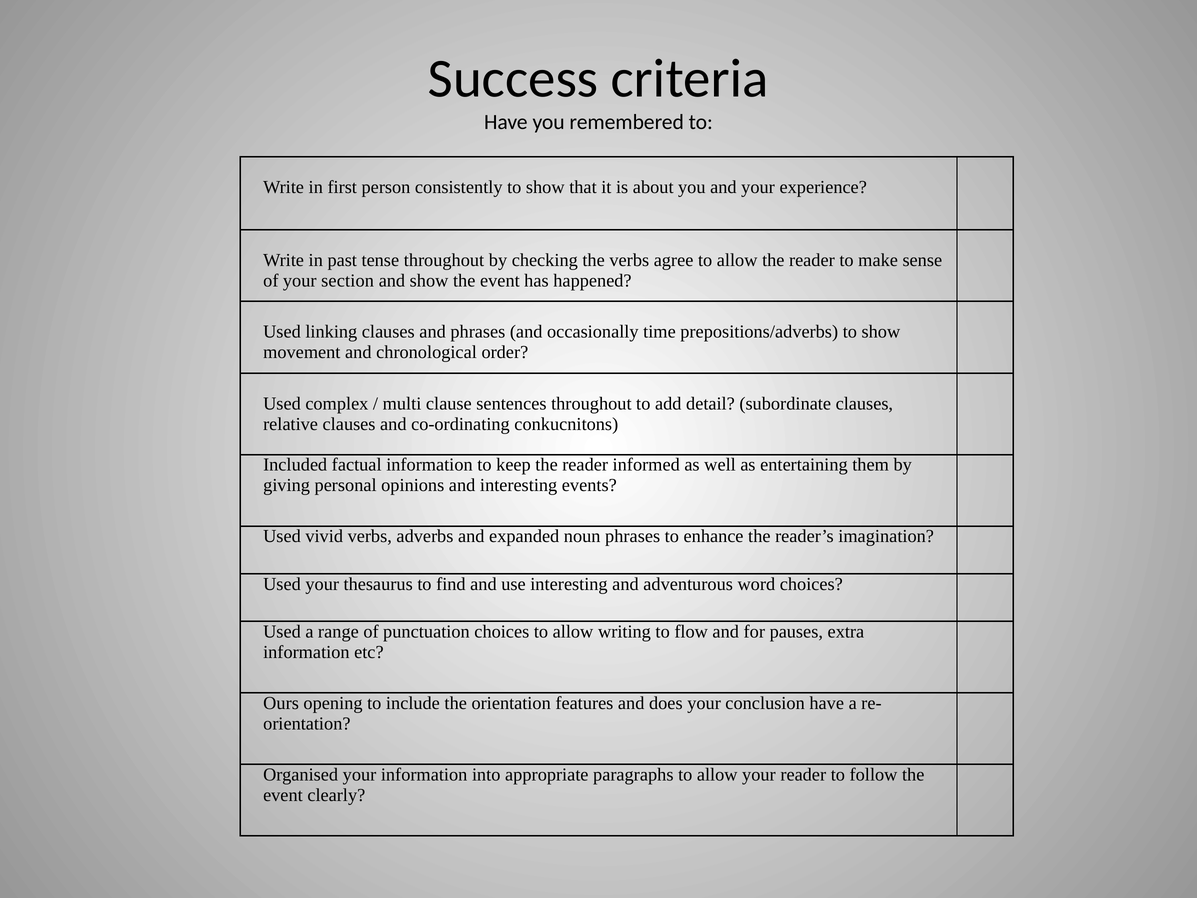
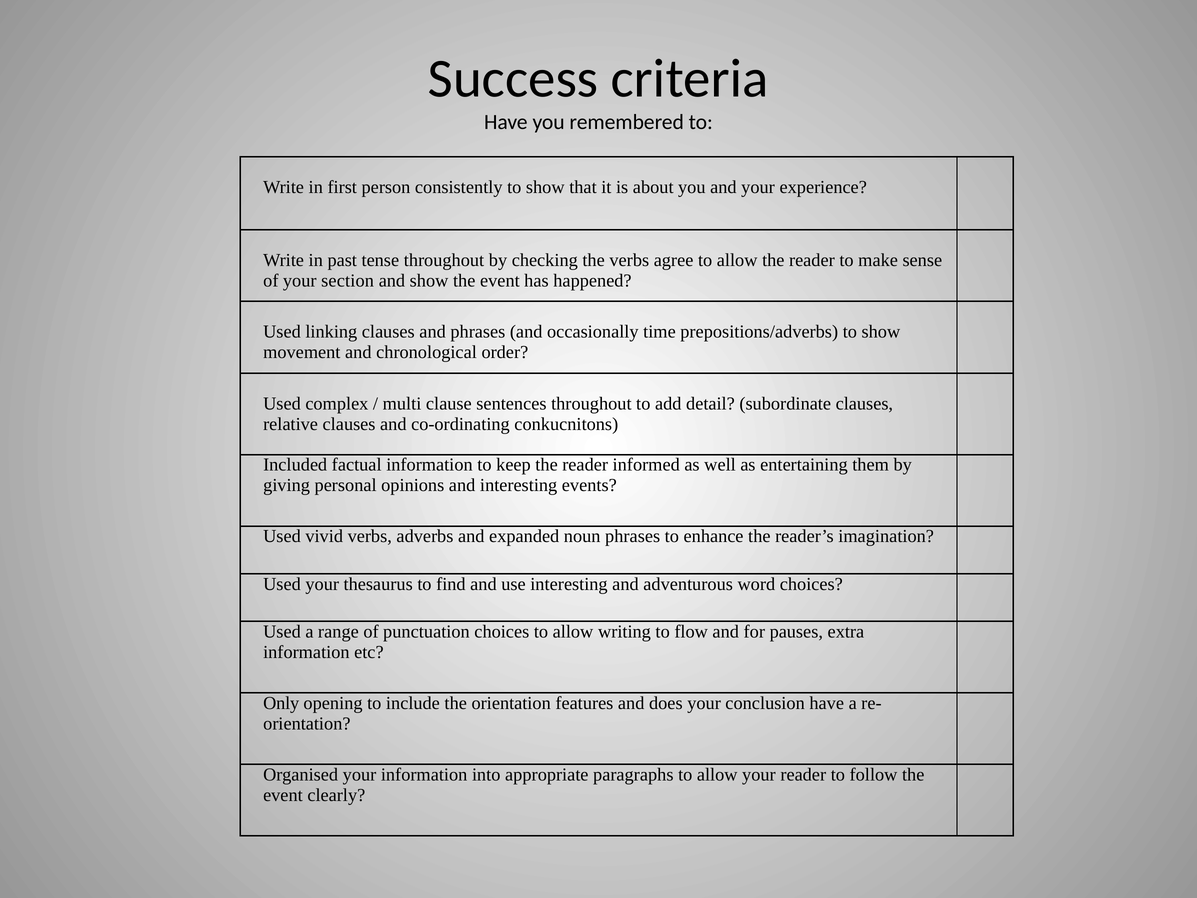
Ours: Ours -> Only
